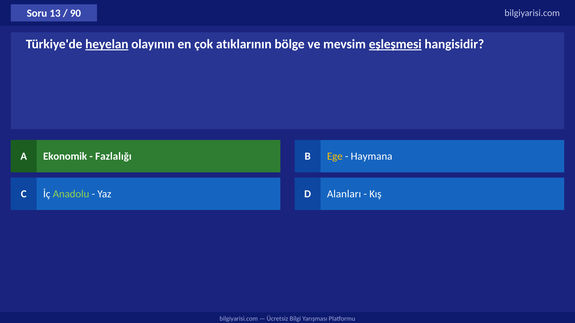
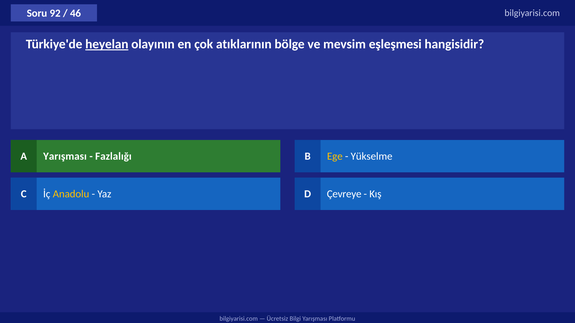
13: 13 -> 92
90: 90 -> 46
eşleşmesi underline: present -> none
A Ekonomik: Ekonomik -> Yarışması
Haymana: Haymana -> Yükselme
Anadolu colour: light green -> yellow
Alanları: Alanları -> Çevreye
